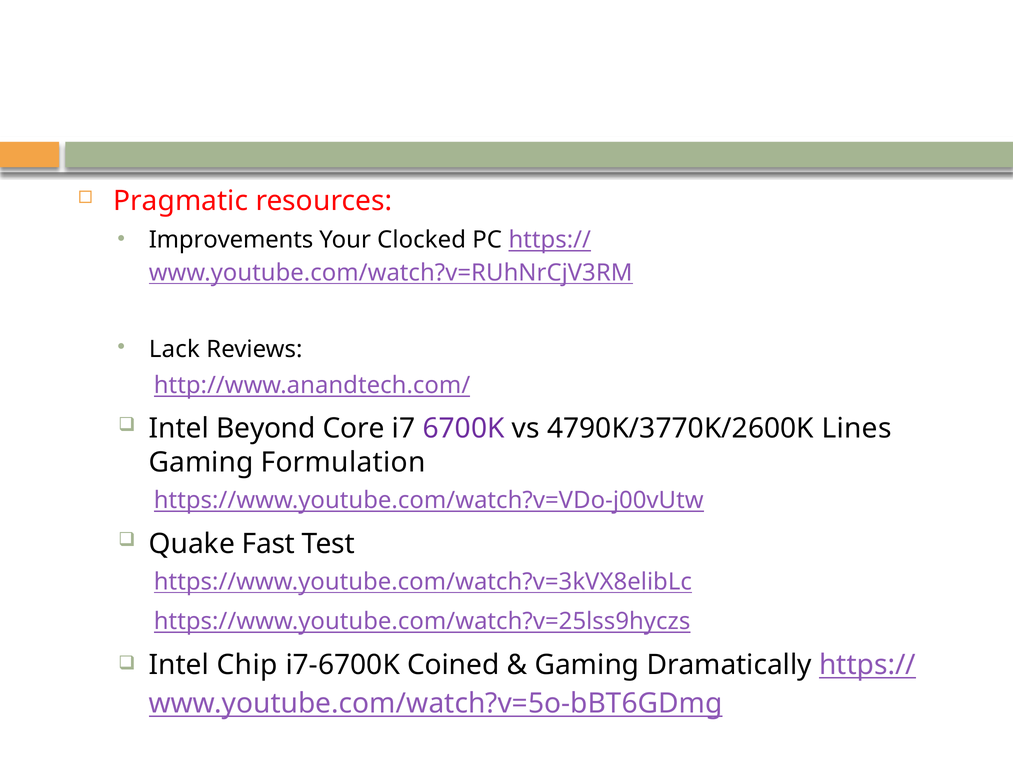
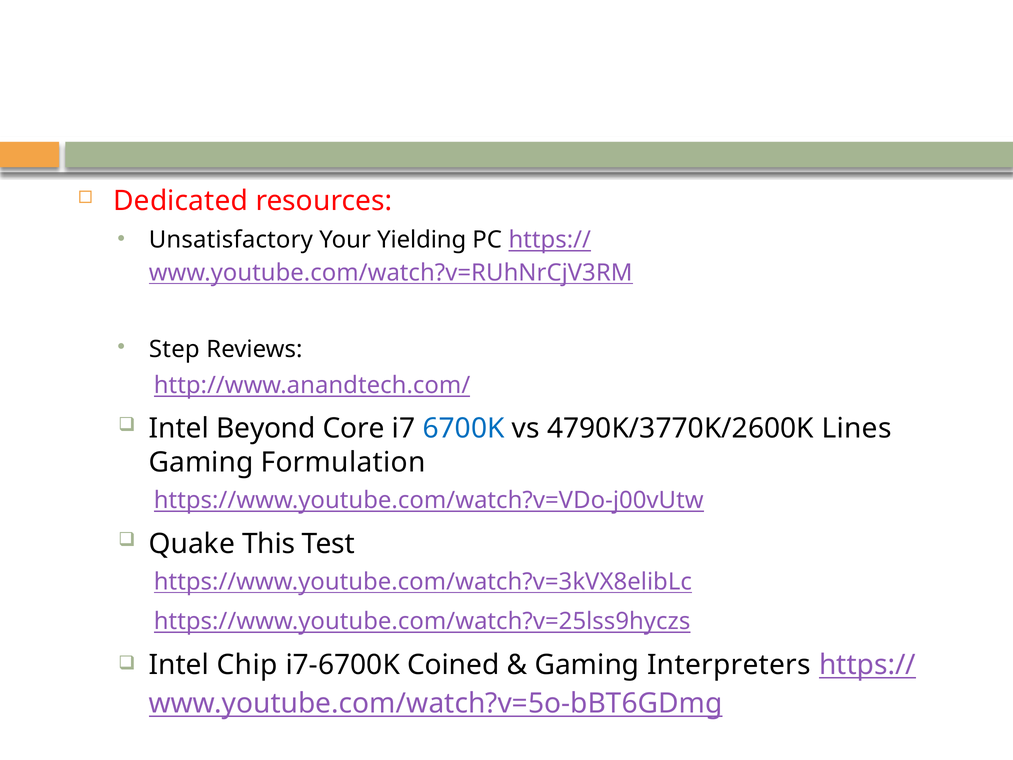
Pragmatic: Pragmatic -> Dedicated
Improvements: Improvements -> Unsatisfactory
Clocked: Clocked -> Yielding
Lack: Lack -> Step
6700K colour: purple -> blue
Fast: Fast -> This
Dramatically: Dramatically -> Interpreters
